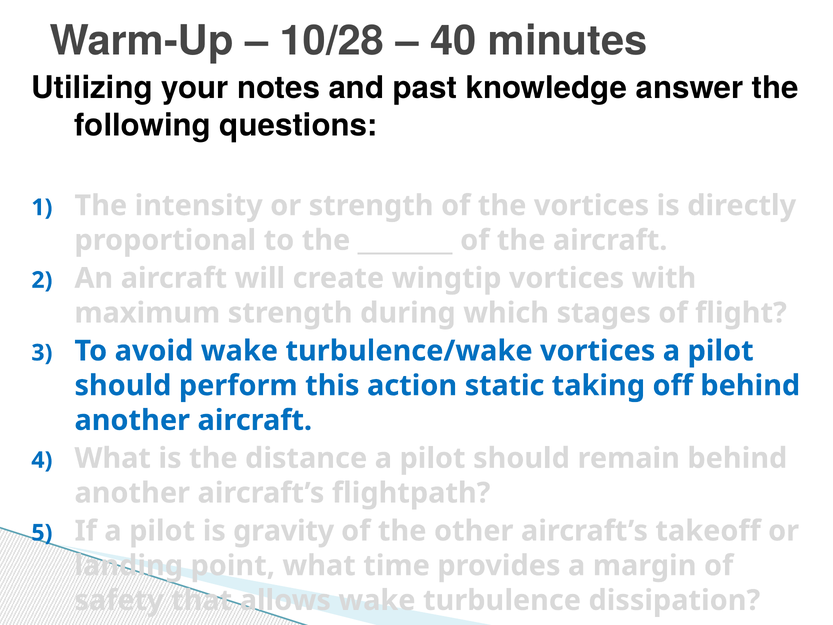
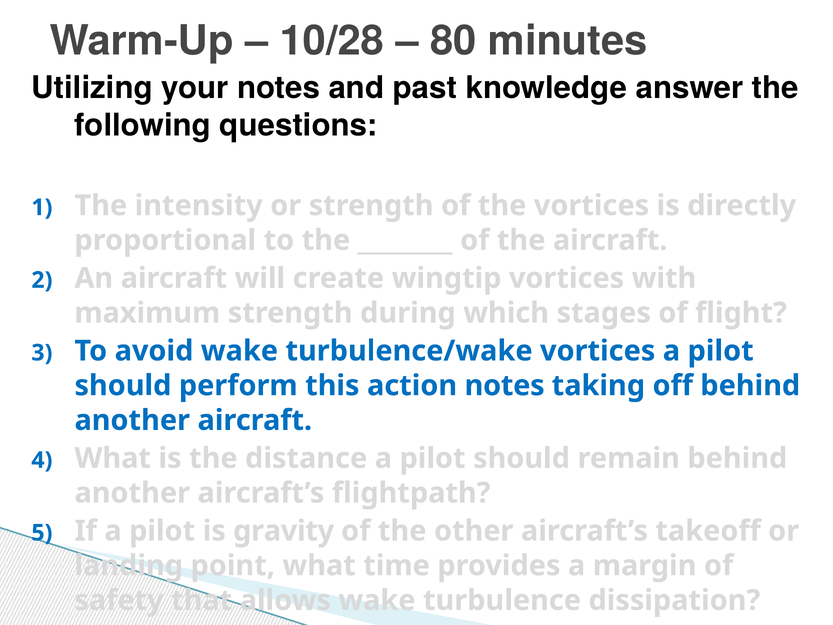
40: 40 -> 80
action static: static -> notes
